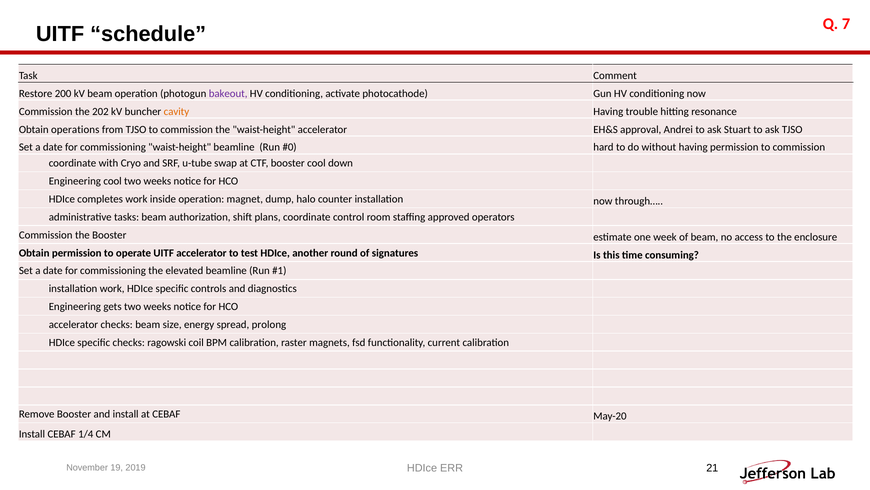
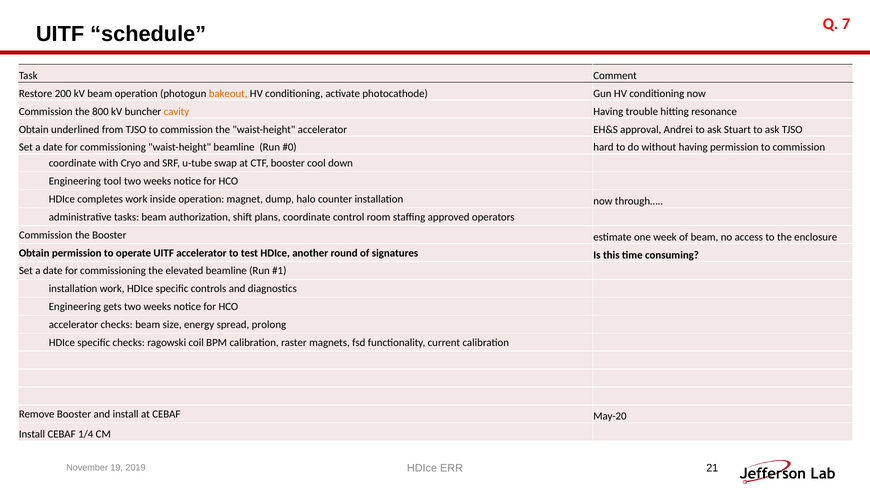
bakeout colour: purple -> orange
202: 202 -> 800
operations: operations -> underlined
Engineering cool: cool -> tool
